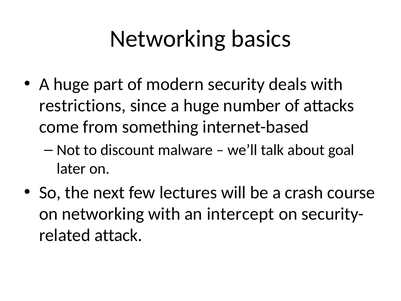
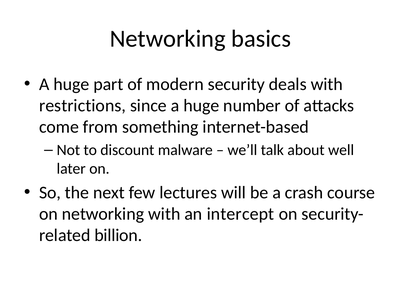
goal: goal -> well
attack: attack -> billion
